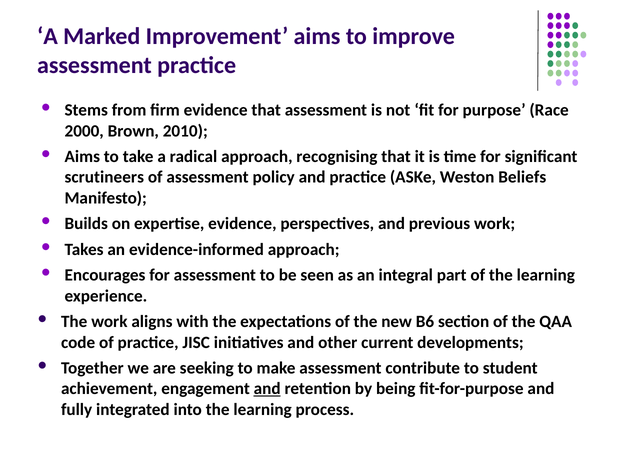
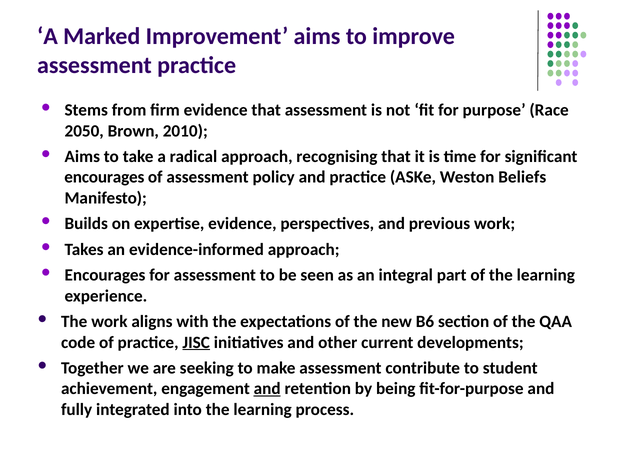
2000: 2000 -> 2050
scrutineers at (104, 177): scrutineers -> encourages
JISC underline: none -> present
